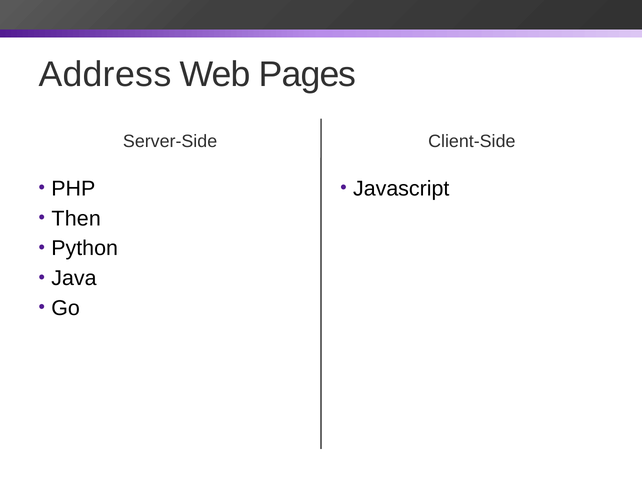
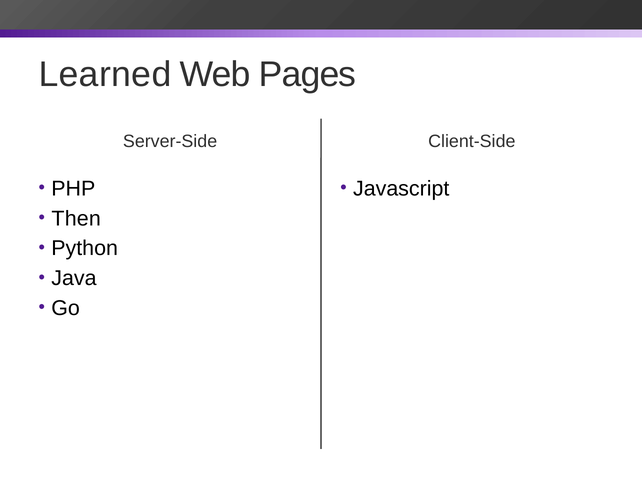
Address: Address -> Learned
